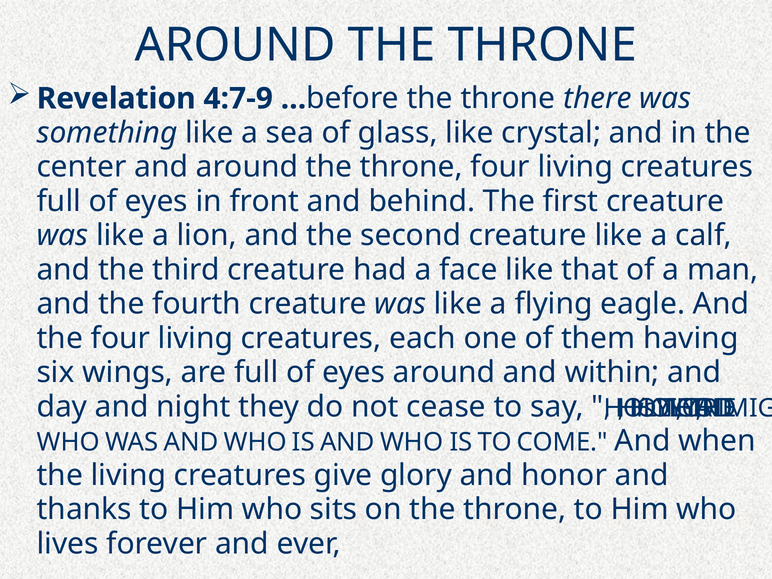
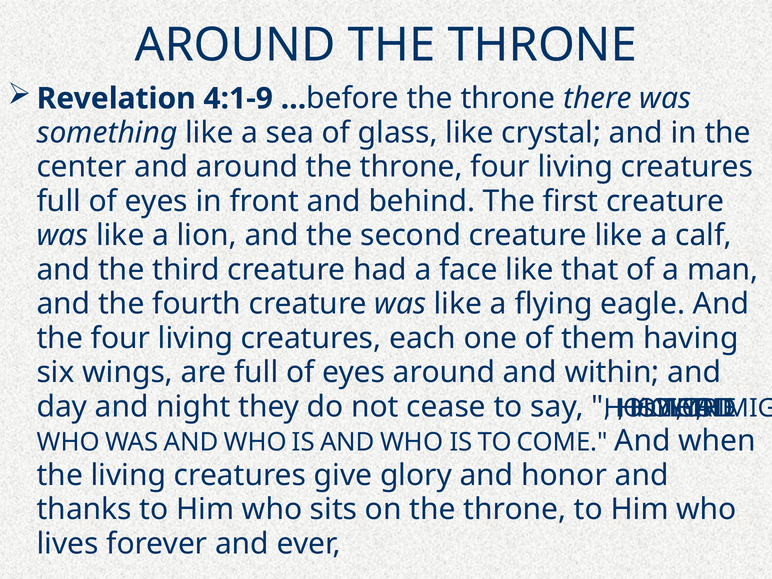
4:7-9: 4:7-9 -> 4:1-9
